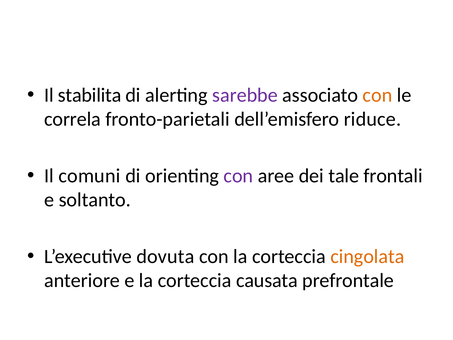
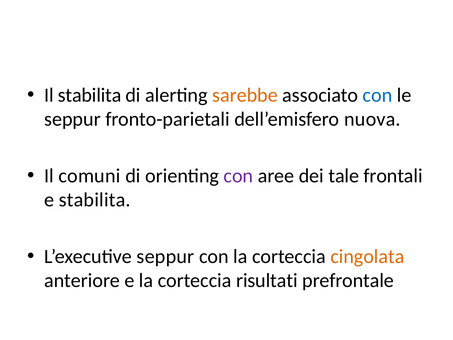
sarebbe colour: purple -> orange
con at (377, 95) colour: orange -> blue
correla at (73, 119): correla -> seppur
riduce: riduce -> nuova
e soltanto: soltanto -> stabilita
L’executive dovuta: dovuta -> seppur
causata: causata -> risultati
